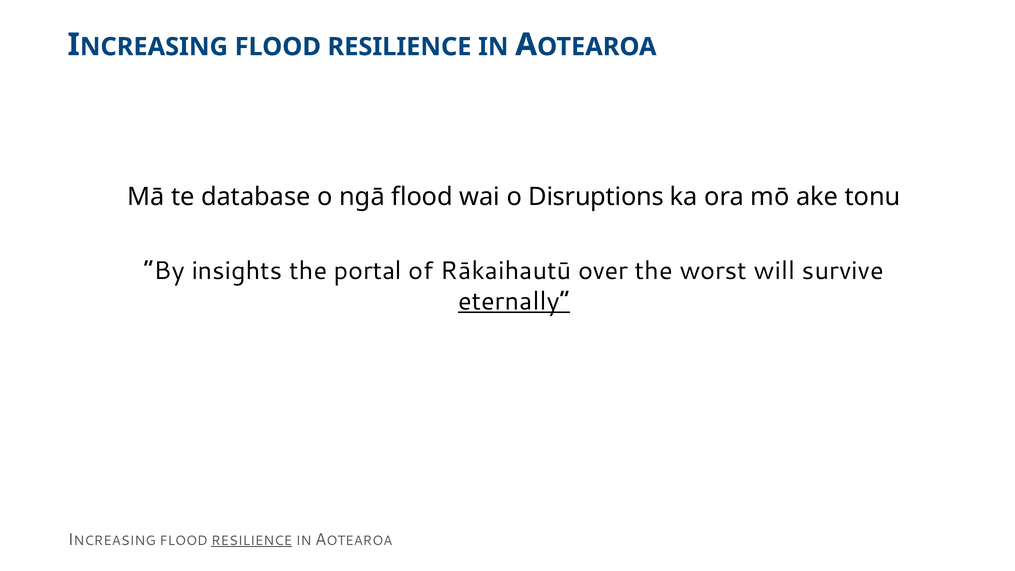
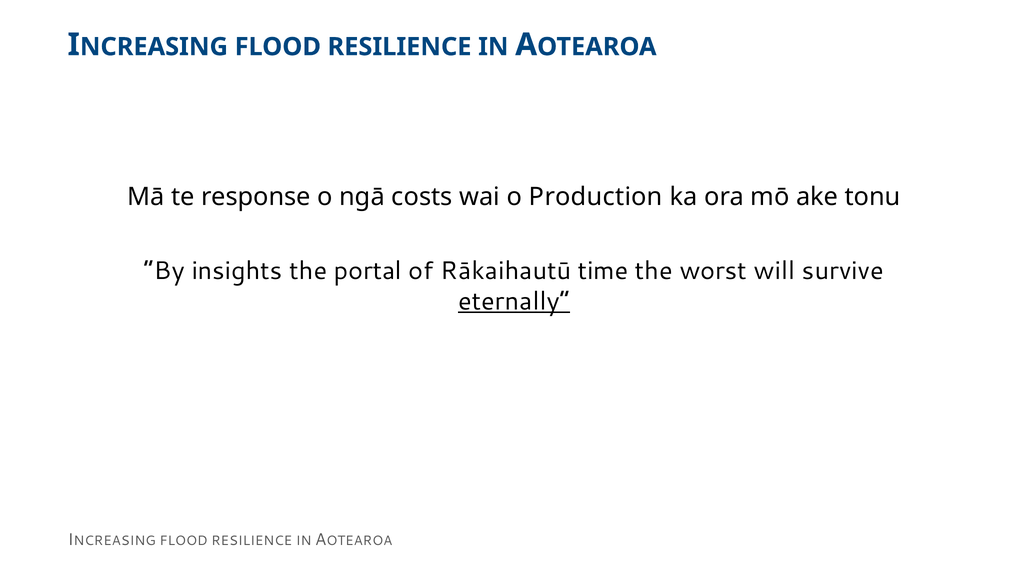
database: database -> response
ngā flood: flood -> costs
Disruptions: Disruptions -> Production
over: over -> time
RESILIENCE at (252, 541) underline: present -> none
